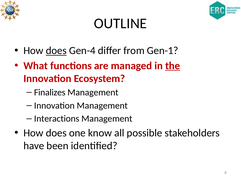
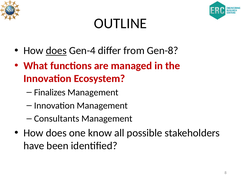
Gen-1: Gen-1 -> Gen-8
the underline: present -> none
Interactions: Interactions -> Consultants
